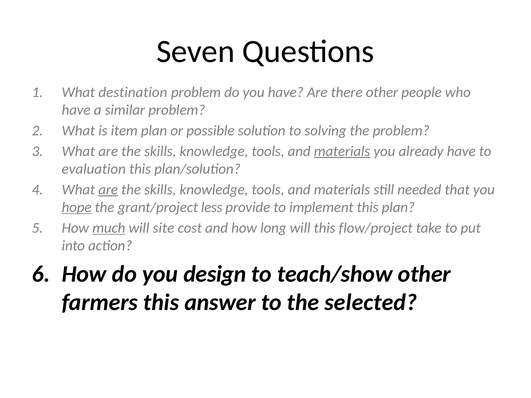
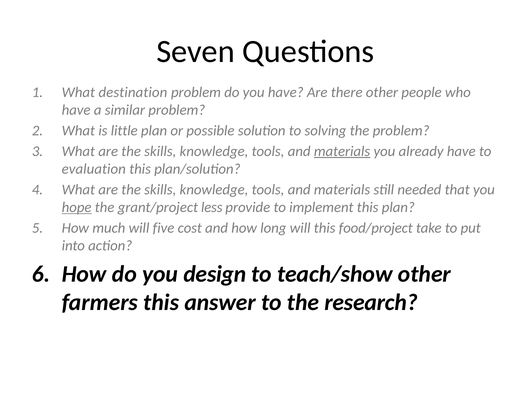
item: item -> little
are at (108, 190) underline: present -> none
much underline: present -> none
site: site -> five
flow/project: flow/project -> food/project
selected: selected -> research
